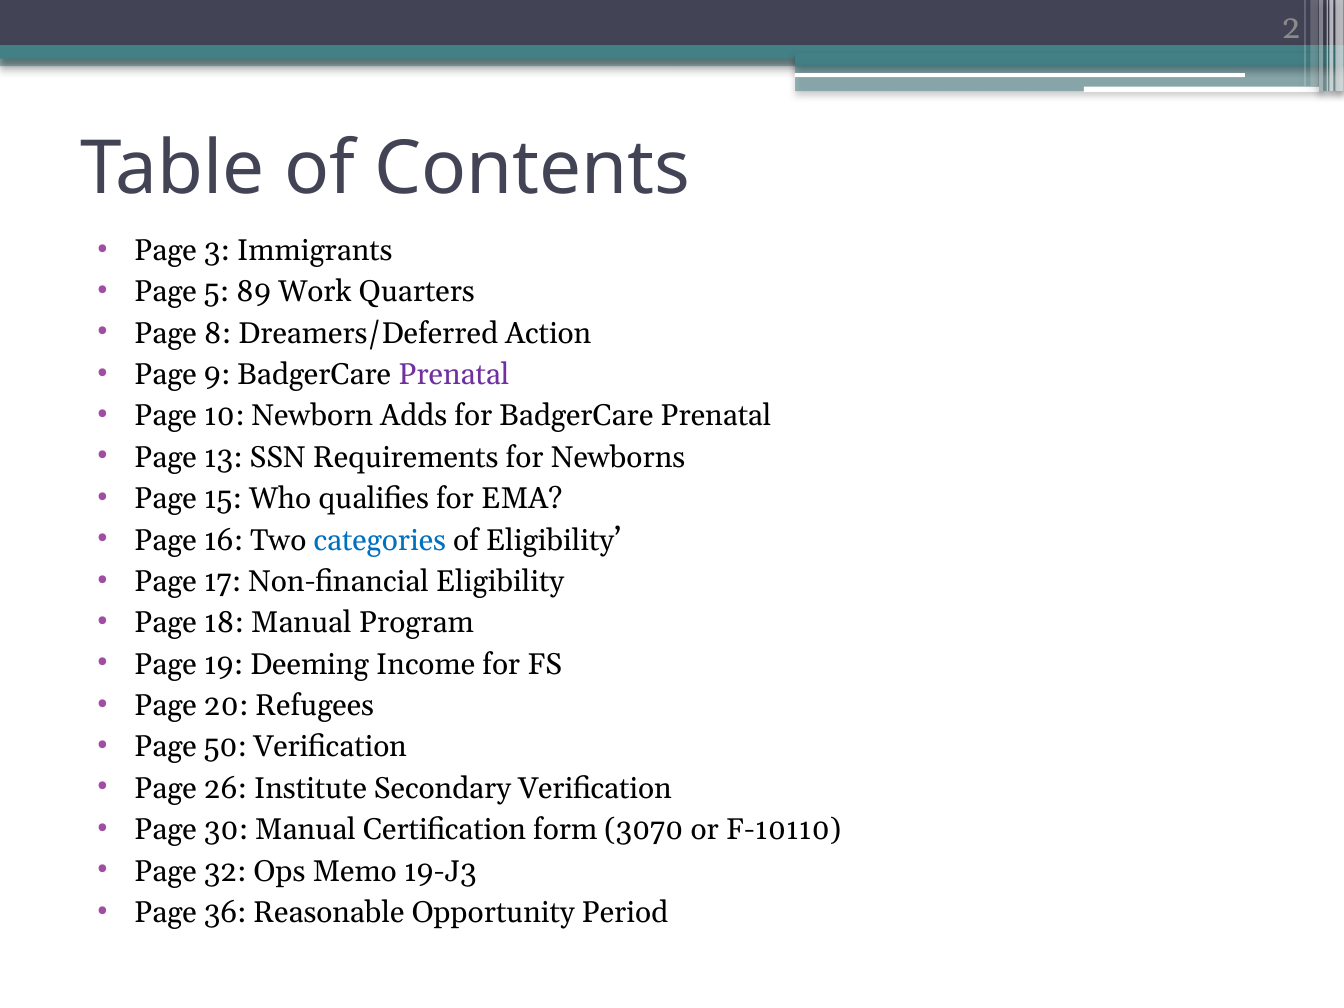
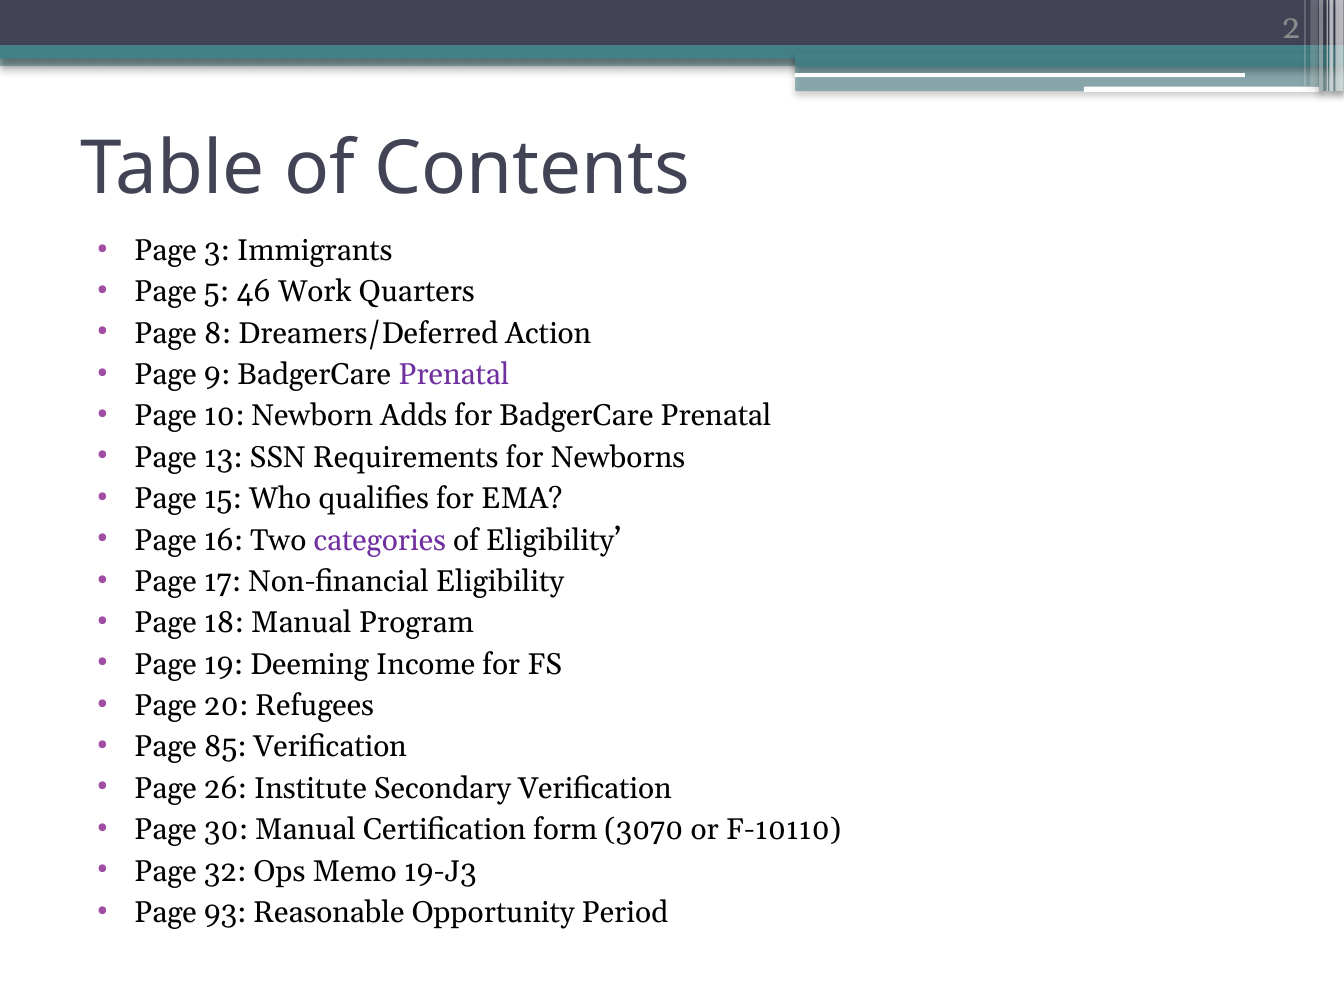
89: 89 -> 46
categories colour: blue -> purple
50: 50 -> 85
36: 36 -> 93
